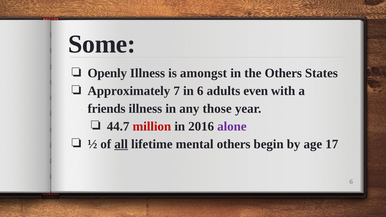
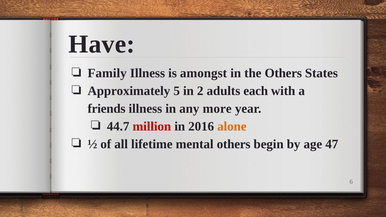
Some: Some -> Have
Openly: Openly -> Family
7: 7 -> 5
in 6: 6 -> 2
even: even -> each
those: those -> more
alone colour: purple -> orange
all underline: present -> none
17: 17 -> 47
